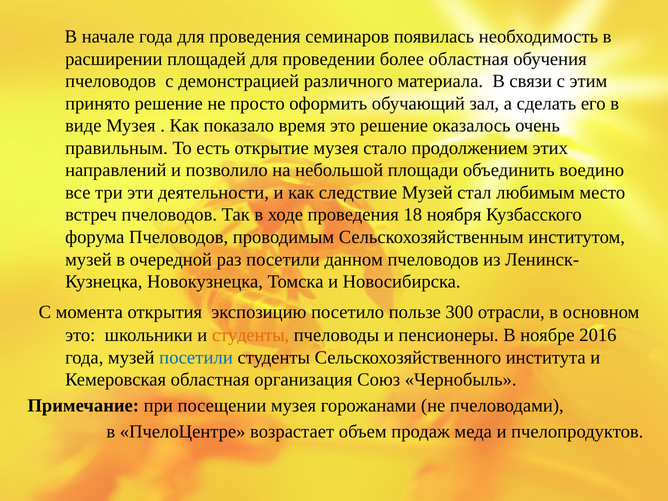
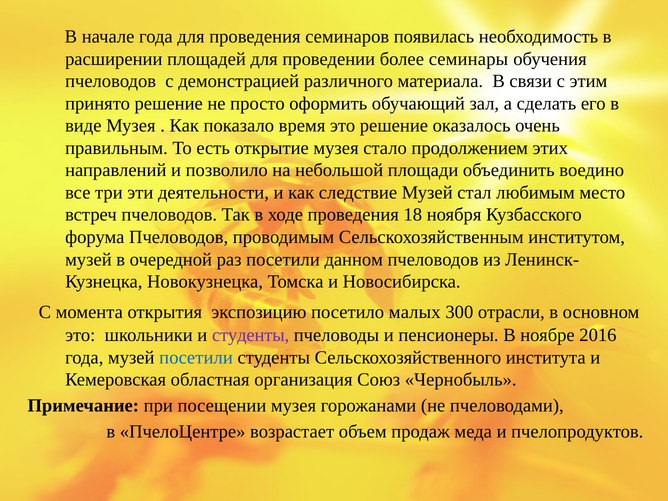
более областная: областная -> семинары
пользе: пользе -> малых
студенты at (251, 335) colour: orange -> purple
